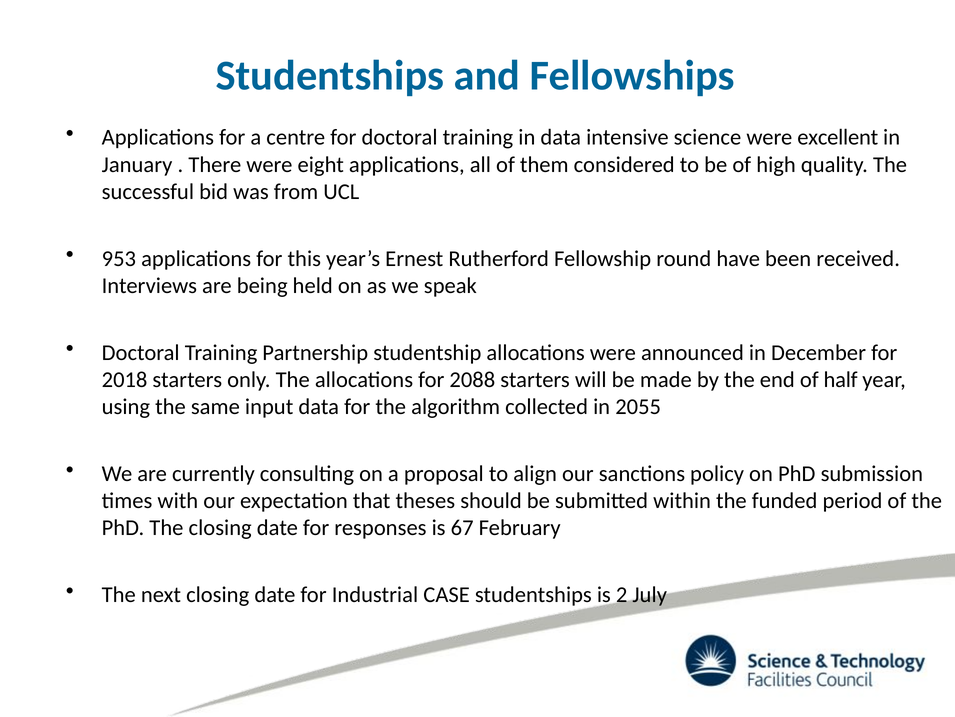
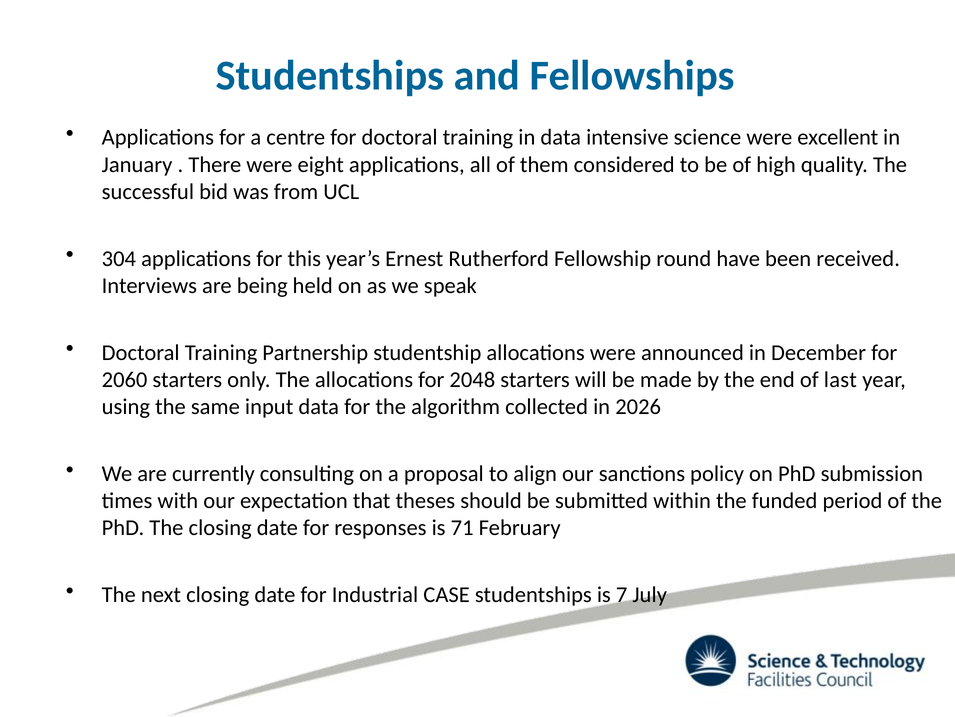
953: 953 -> 304
2018: 2018 -> 2060
2088: 2088 -> 2048
half: half -> last
2055: 2055 -> 2026
67: 67 -> 71
2: 2 -> 7
